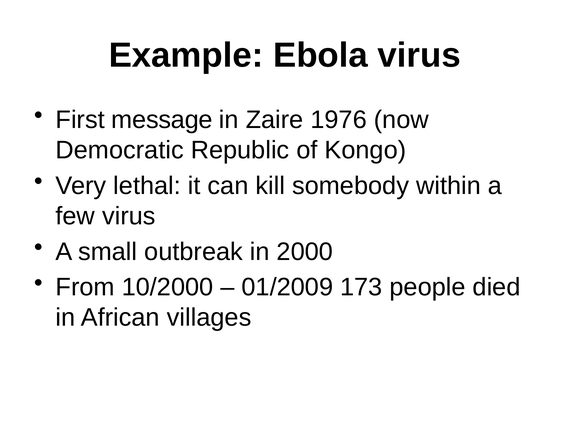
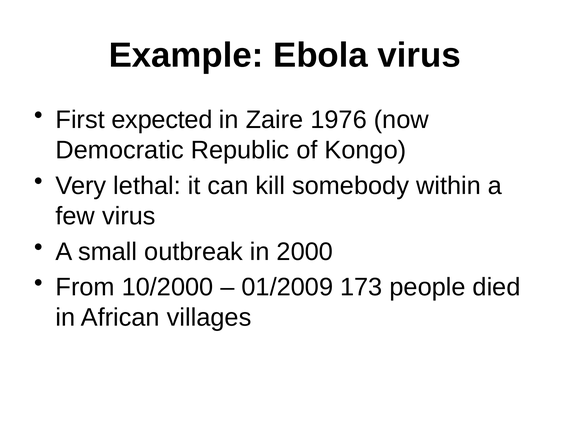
message: message -> expected
